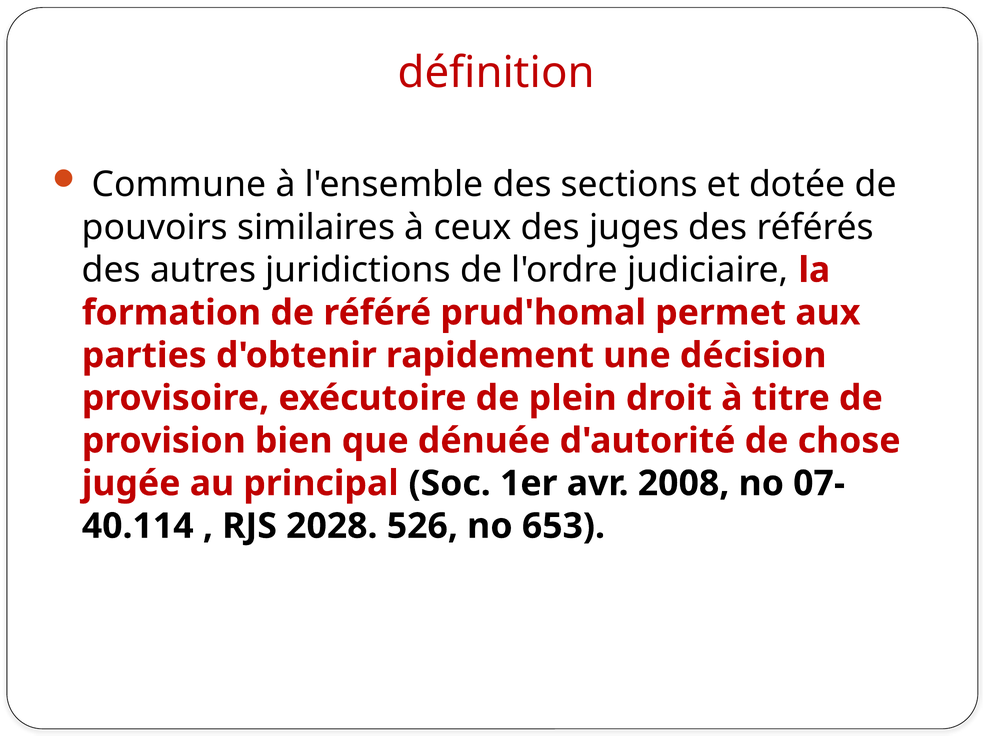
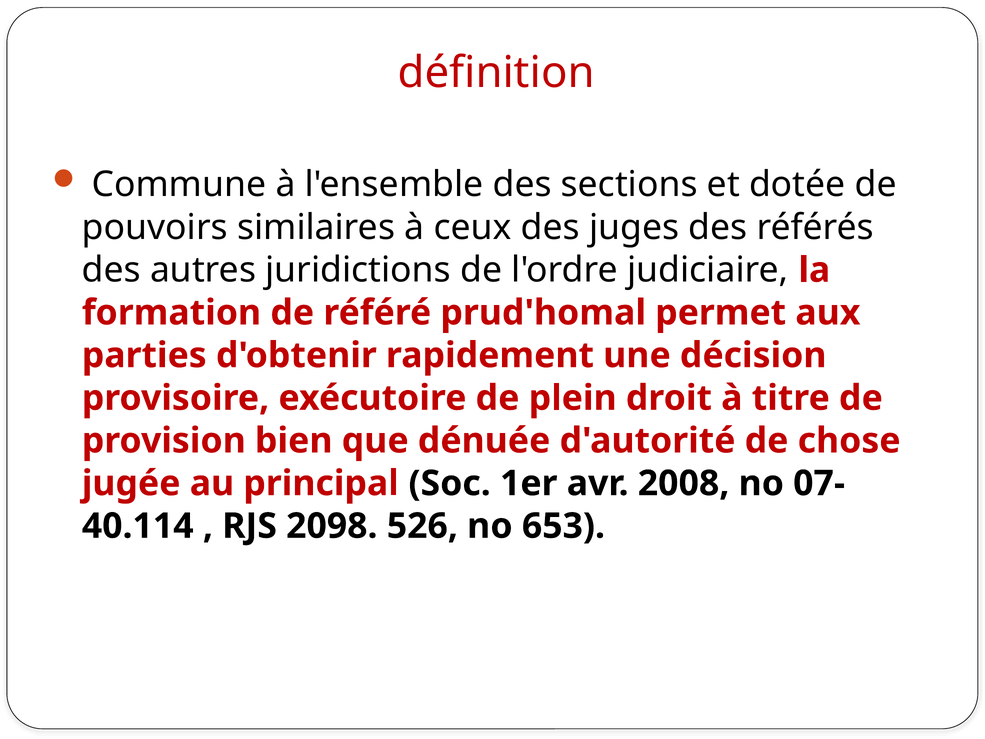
2028: 2028 -> 2098
